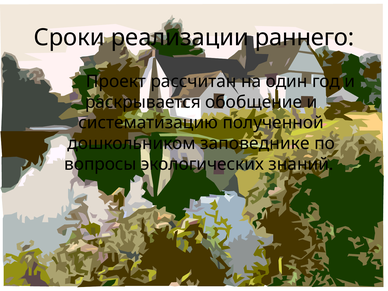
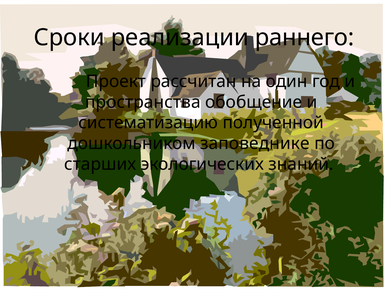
раскрывается: раскрывается -> пространства
вопросы: вопросы -> старших
